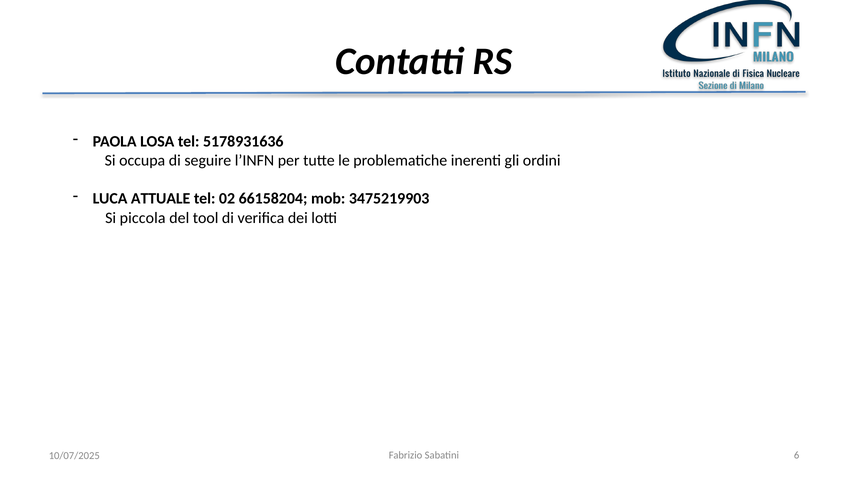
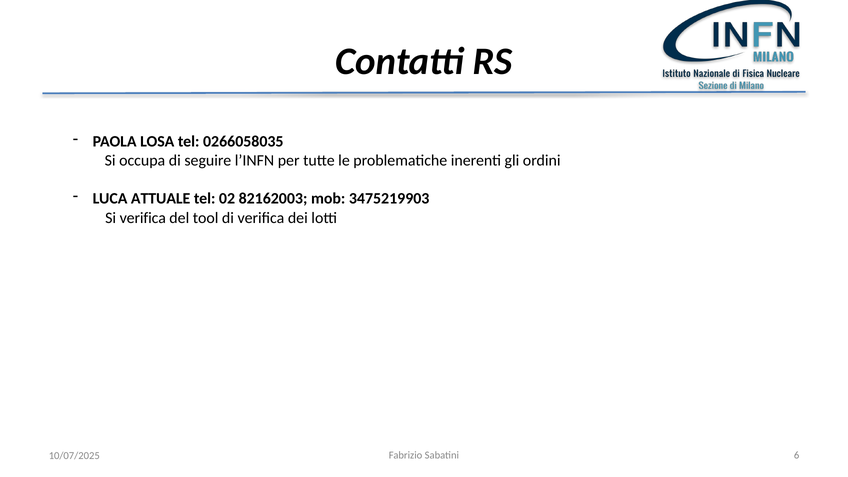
5178931636: 5178931636 -> 0266058035
66158204: 66158204 -> 82162003
Si piccola: piccola -> verifica
